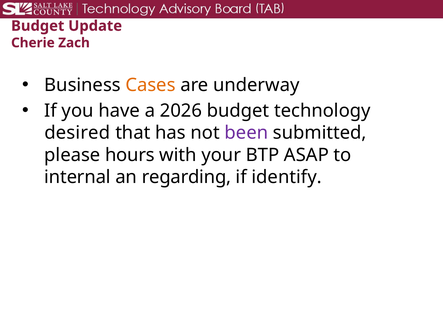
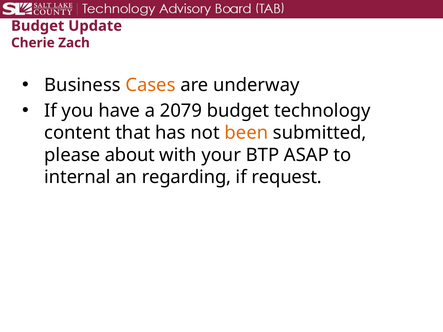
2026: 2026 -> 2079
desired: desired -> content
been colour: purple -> orange
hours: hours -> about
identify: identify -> request
